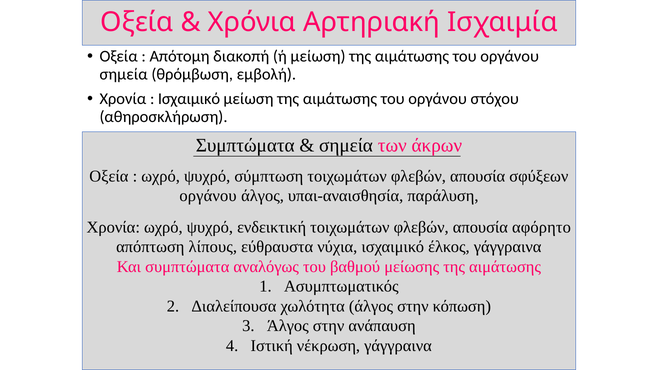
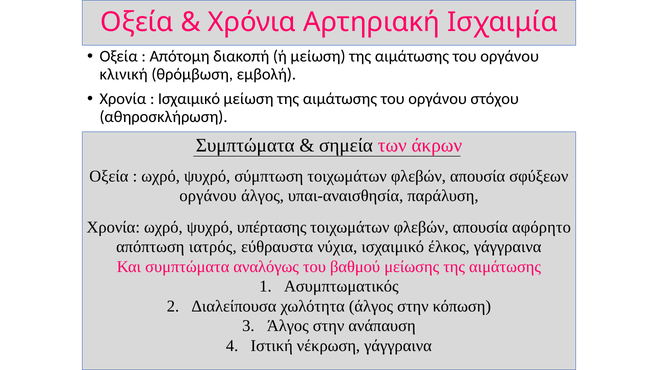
σημεία at (124, 74): σημεία -> κλινική
ενδεικτική: ενδεικτική -> υπέρτασης
λίπους: λίπους -> ιατρός
